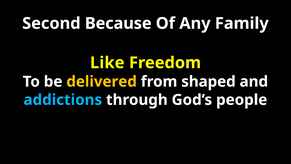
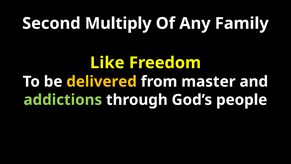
Because: Because -> Multiply
shaped: shaped -> master
addictions colour: light blue -> light green
